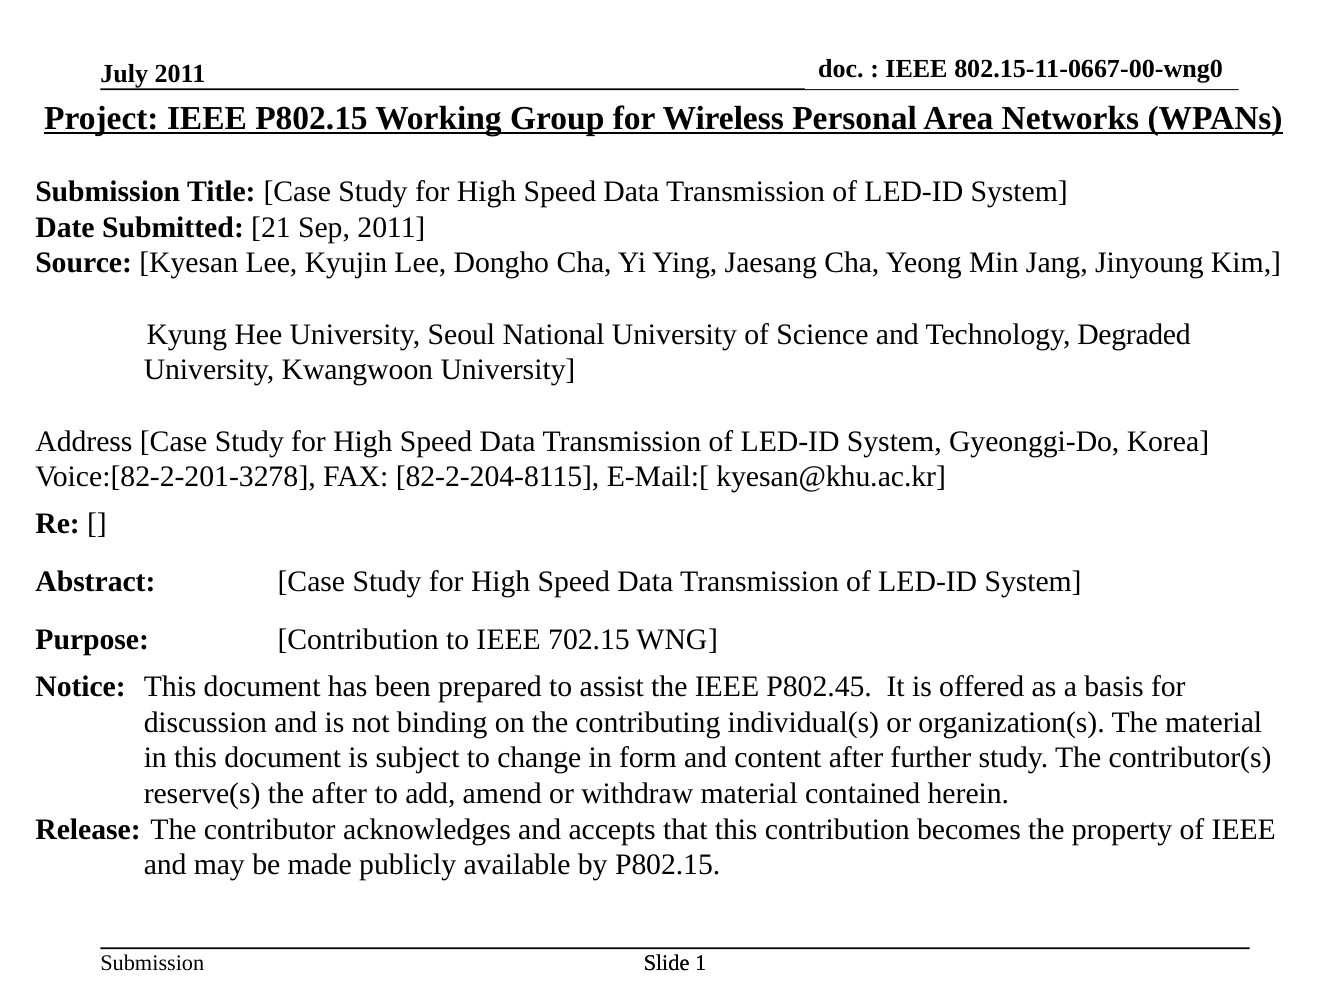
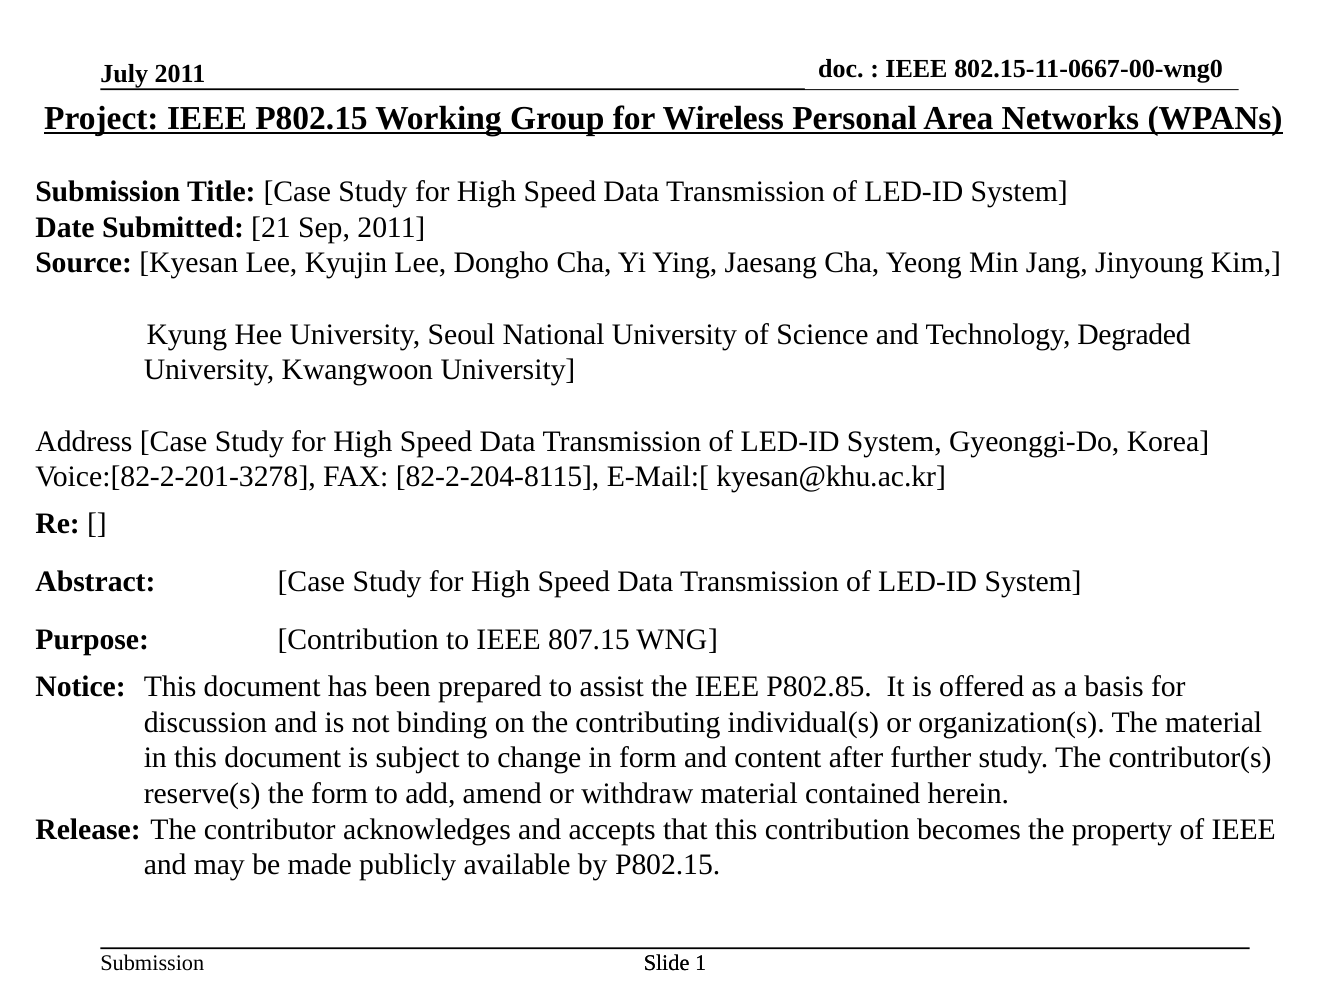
702.15: 702.15 -> 807.15
P802.45: P802.45 -> P802.85
the after: after -> form
